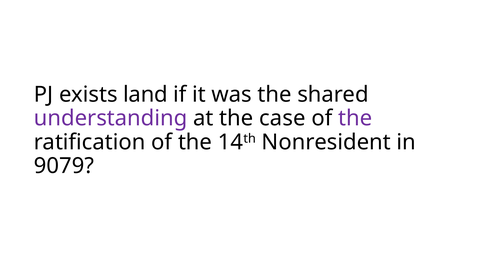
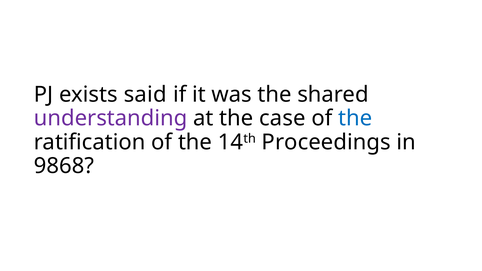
land: land -> said
the at (355, 118) colour: purple -> blue
Nonresident: Nonresident -> Proceedings
9079: 9079 -> 9868
